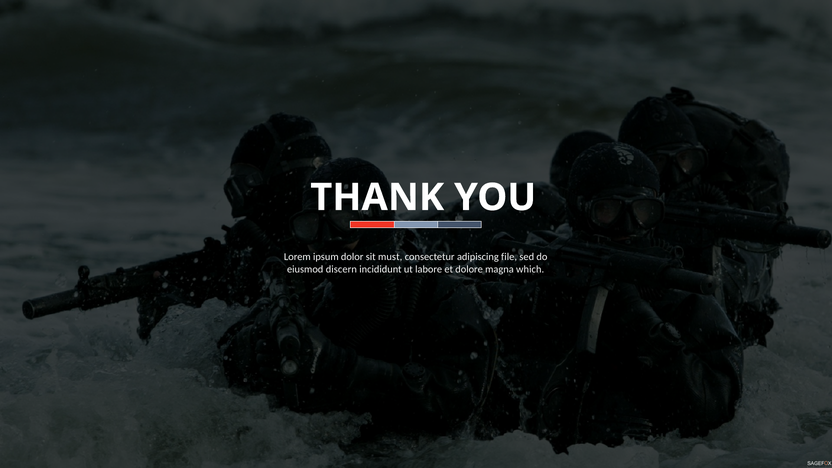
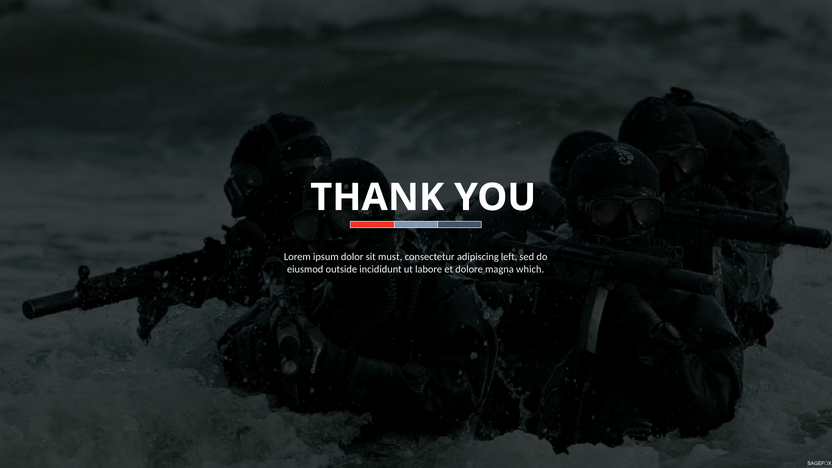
file: file -> left
discern: discern -> outside
